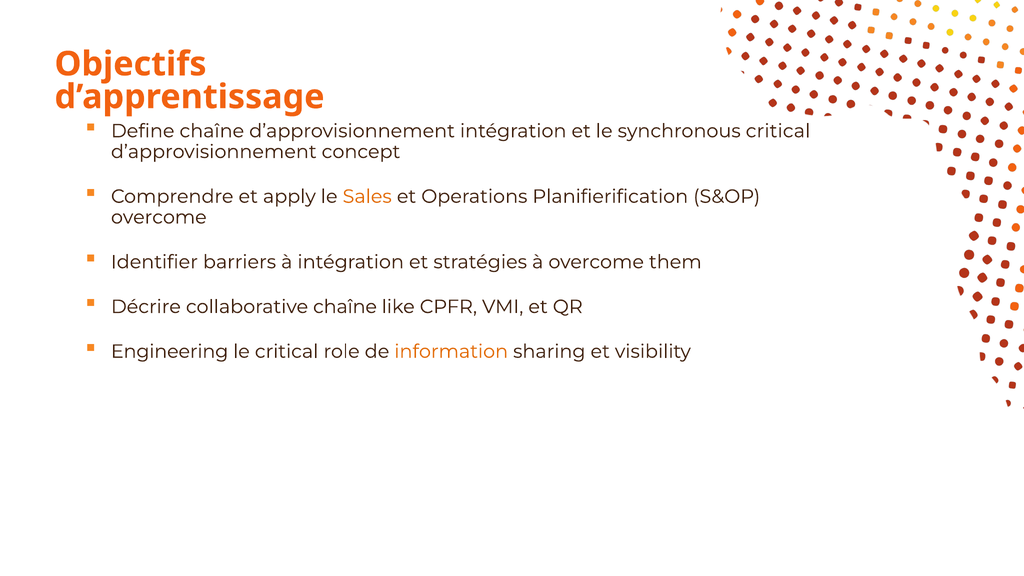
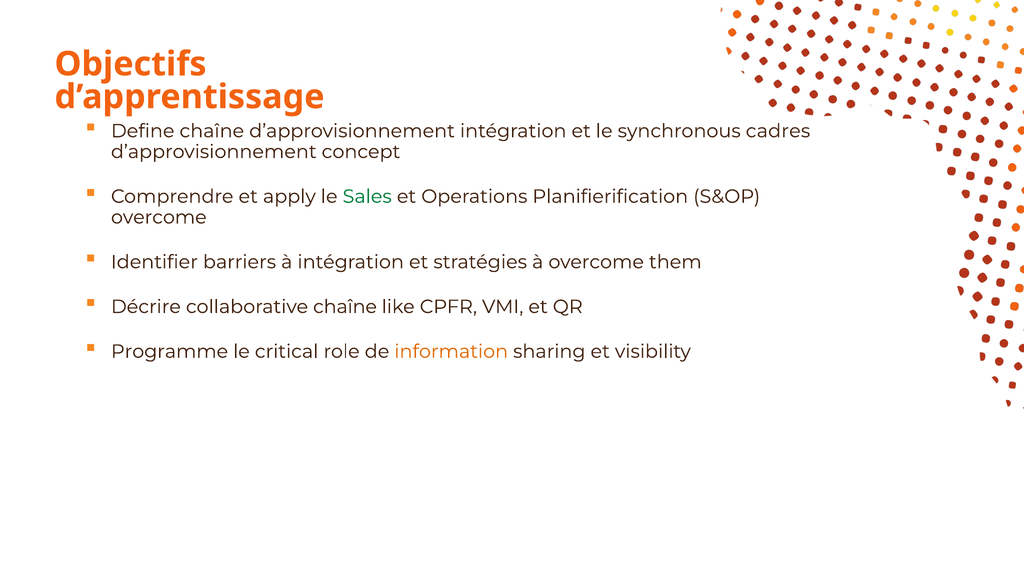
synchronous critical: critical -> cadres
Sales colour: orange -> green
Engineering: Engineering -> Programme
